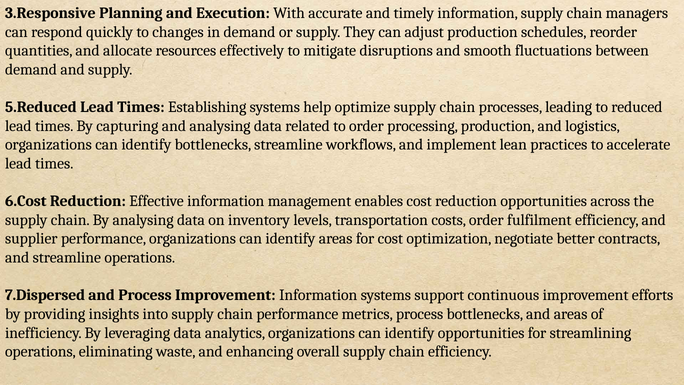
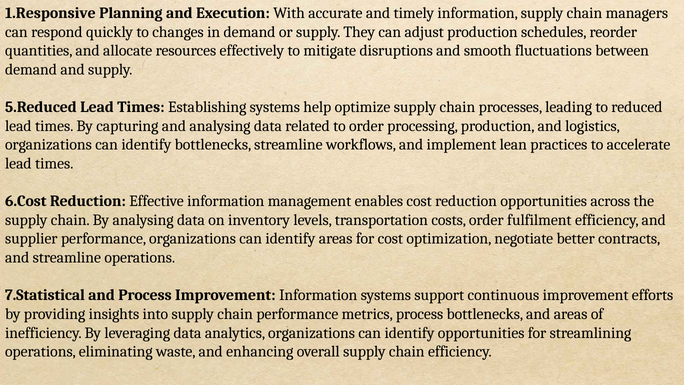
3.Responsive: 3.Responsive -> 1.Responsive
7.Dispersed: 7.Dispersed -> 7.Statistical
